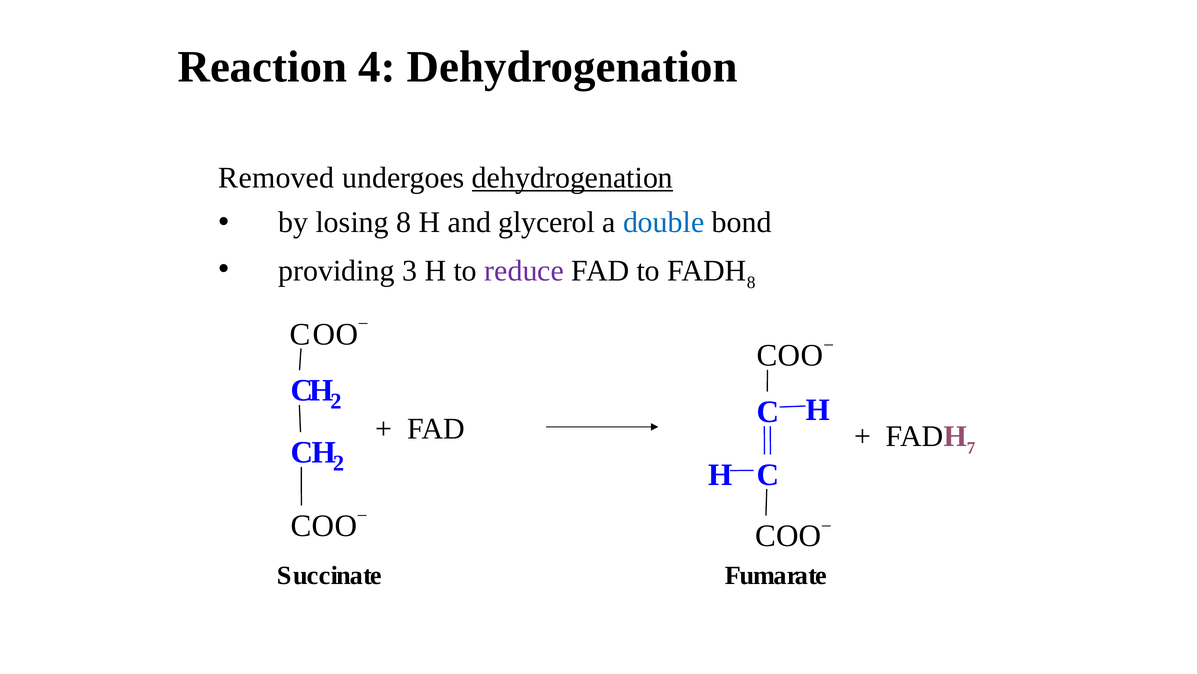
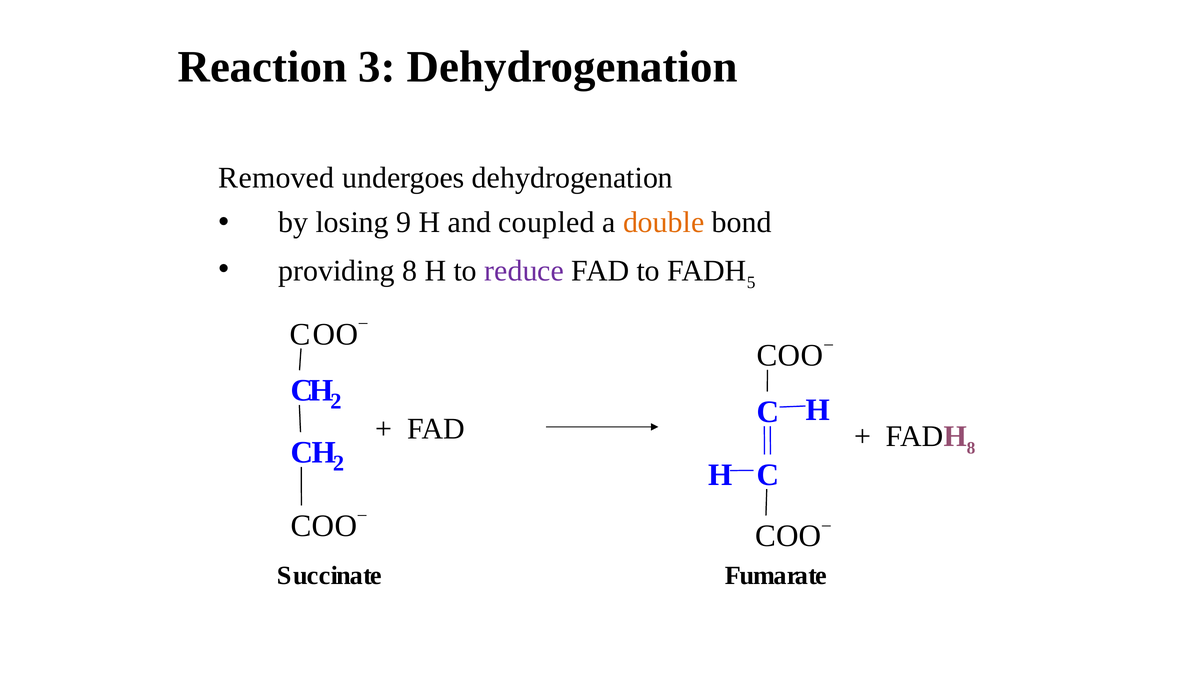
4: 4 -> 3
dehydrogenation at (572, 178) underline: present -> none
losing 8: 8 -> 9
glycerol: glycerol -> coupled
double colour: blue -> orange
providing 3: 3 -> 8
8 at (751, 282): 8 -> 5
7 at (971, 448): 7 -> 8
